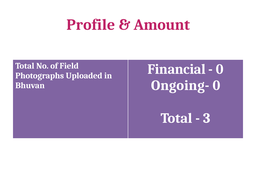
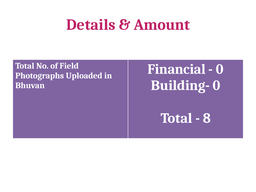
Profile: Profile -> Details
Ongoing-: Ongoing- -> Building-
3: 3 -> 8
